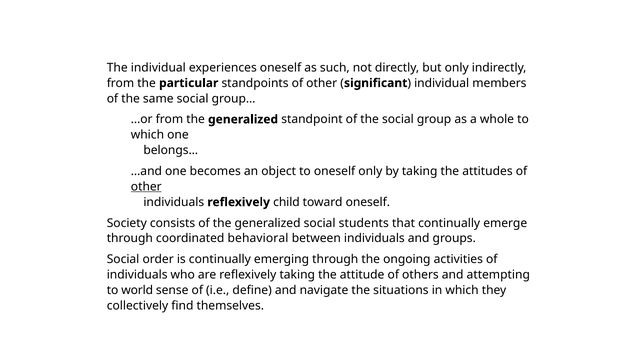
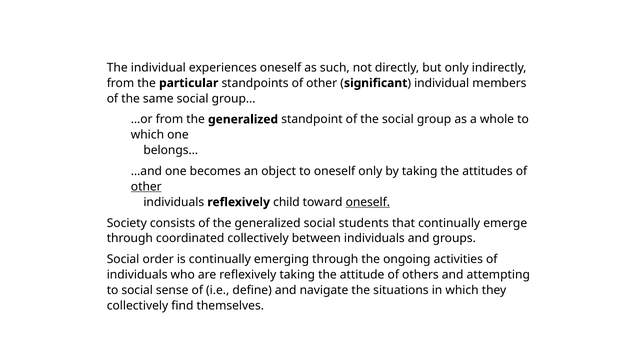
oneself at (368, 202) underline: none -> present
coordinated behavioral: behavioral -> collectively
to world: world -> social
